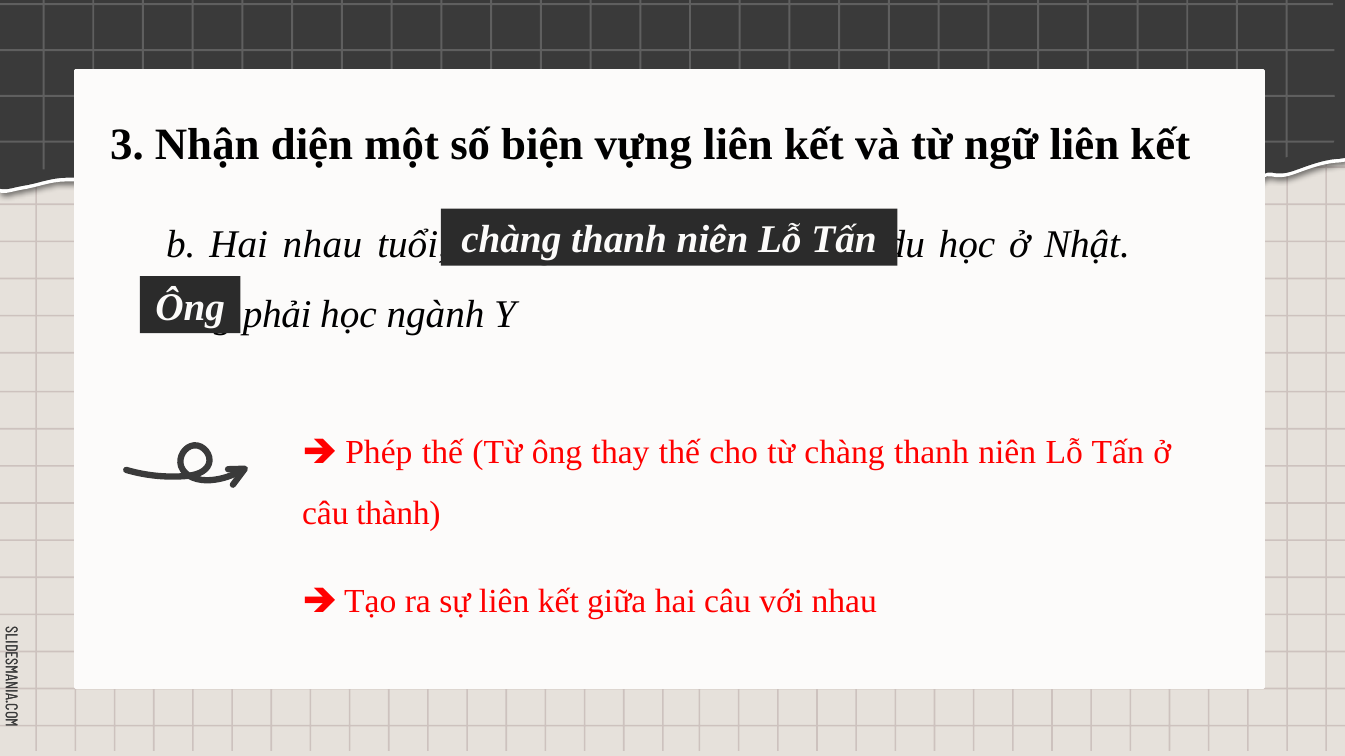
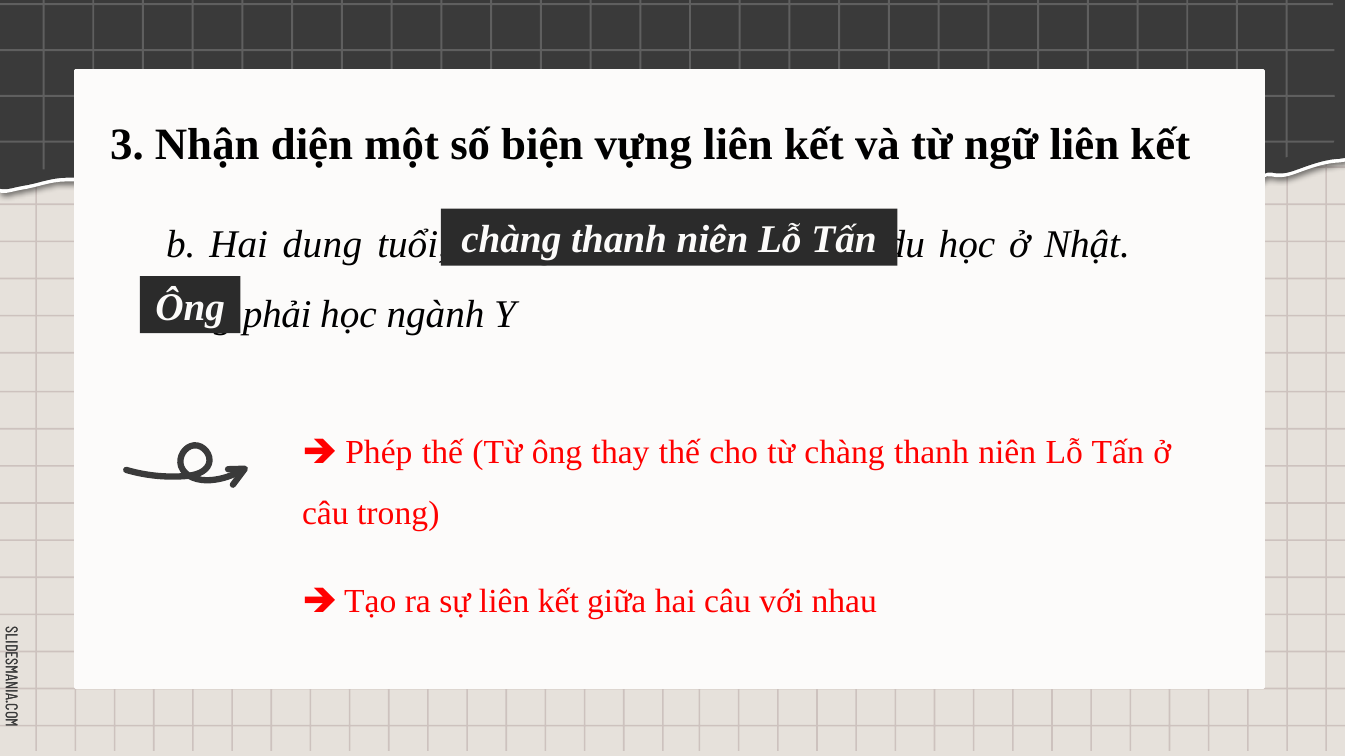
Hai nhau: nhau -> dung
thành: thành -> trong
